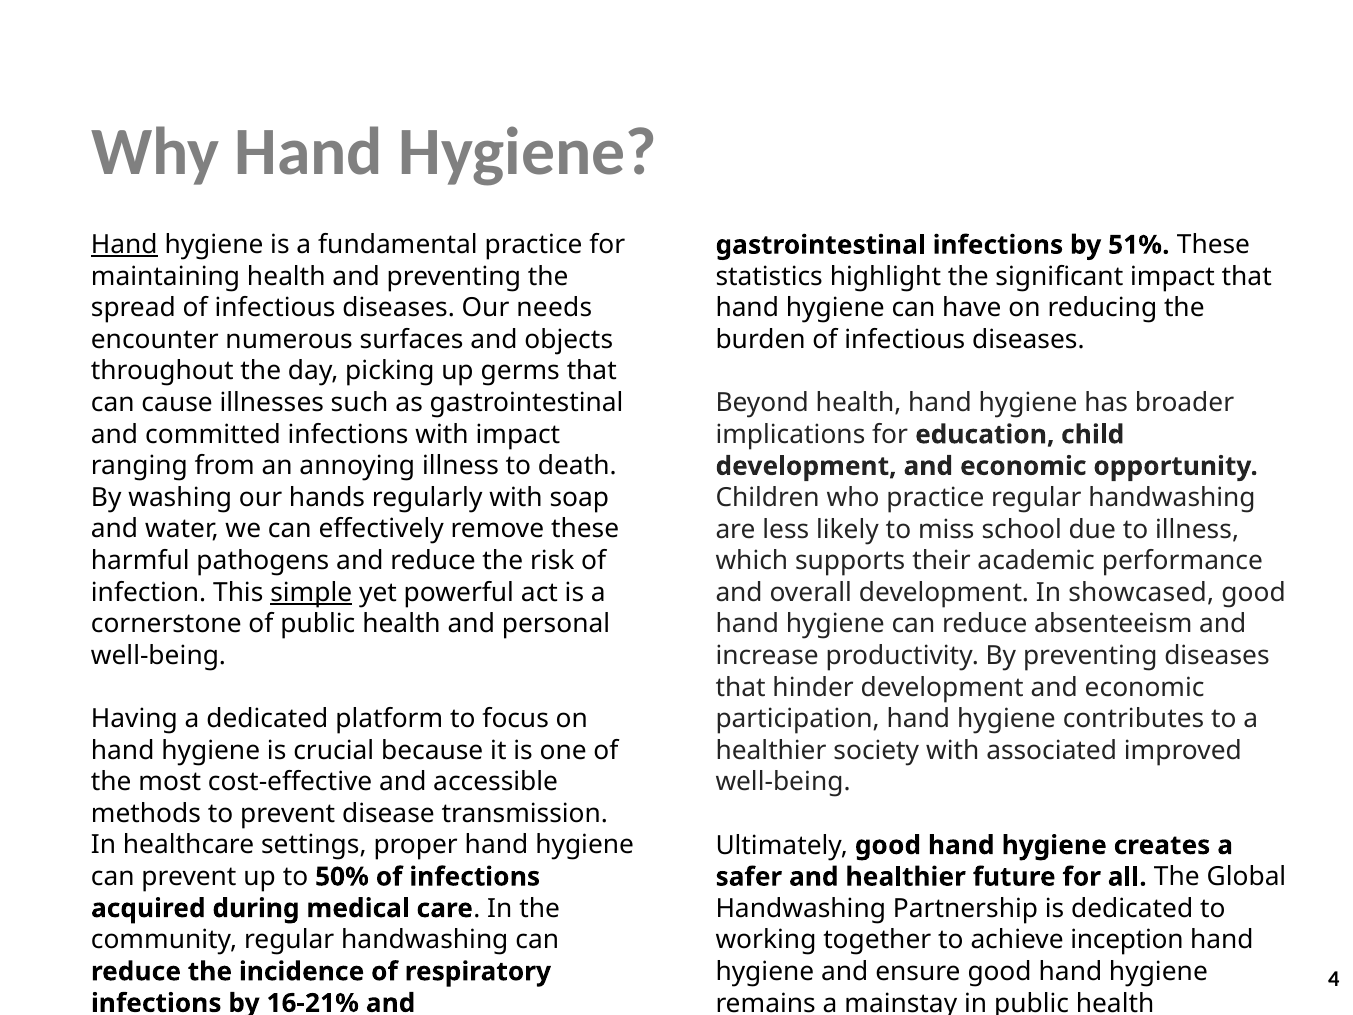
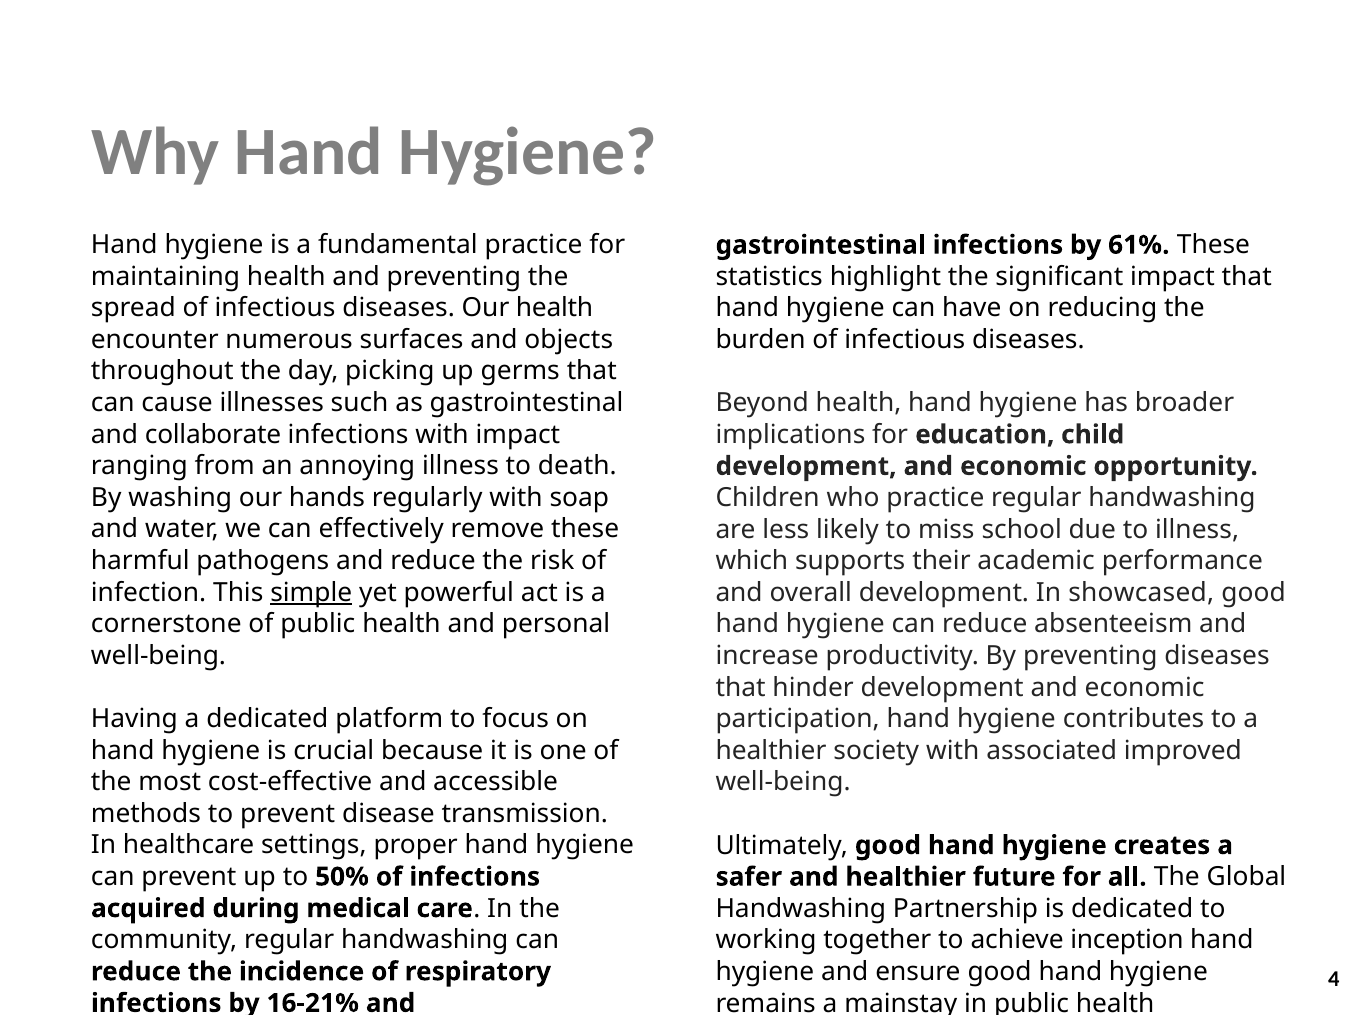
Hand at (124, 245) underline: present -> none
51%: 51% -> 61%
Our needs: needs -> health
committed: committed -> collaborate
